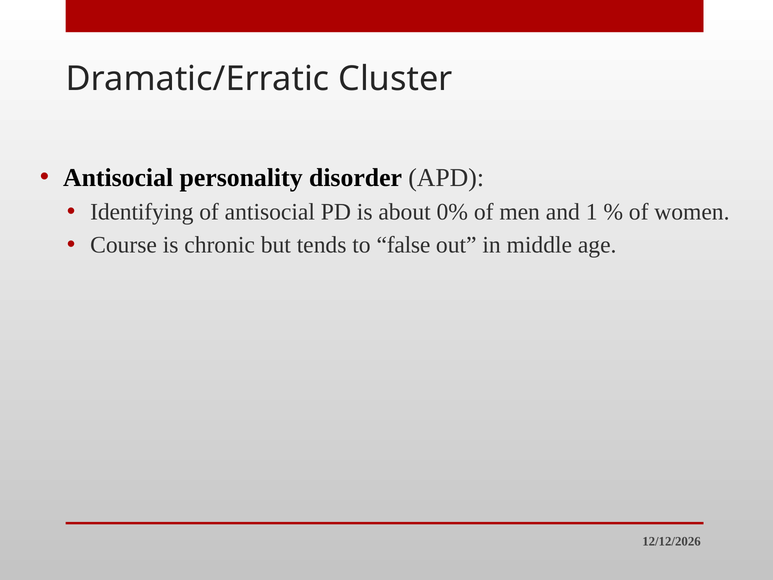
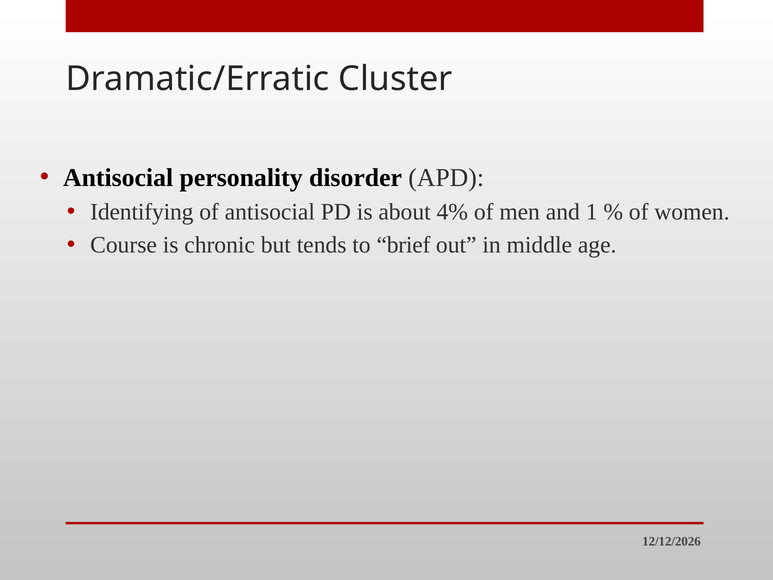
0%: 0% -> 4%
false: false -> brief
